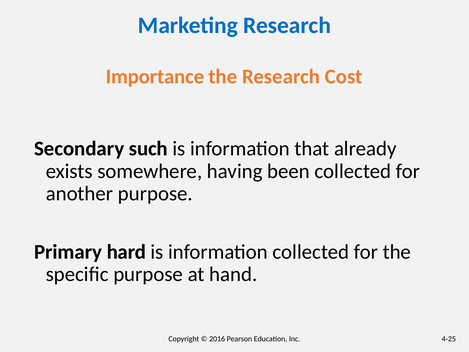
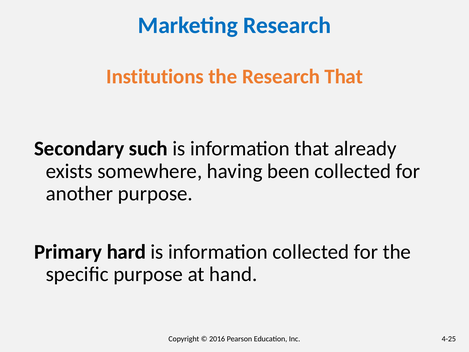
Importance: Importance -> Institutions
Research Cost: Cost -> That
